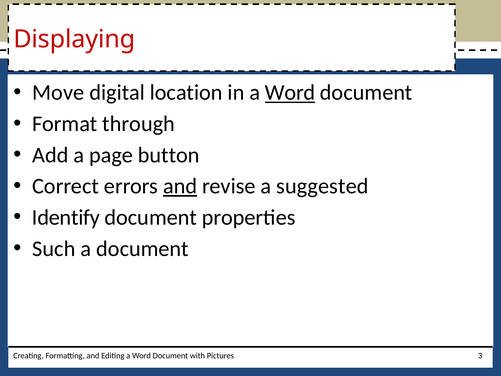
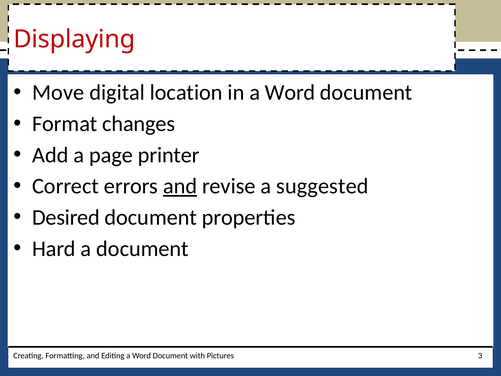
Word at (290, 93) underline: present -> none
through: through -> changes
button: button -> printer
Identify: Identify -> Desired
Such: Such -> Hard
